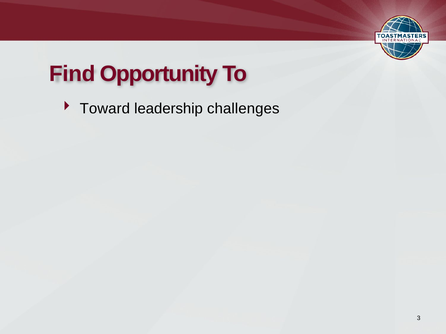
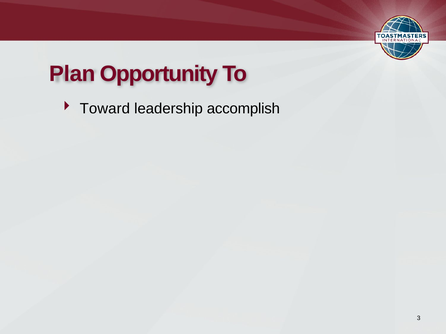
Find: Find -> Plan
challenges: challenges -> accomplish
